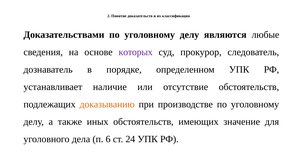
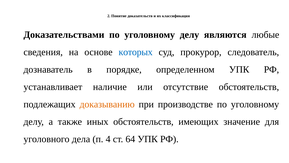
которых colour: purple -> blue
6: 6 -> 4
24: 24 -> 64
